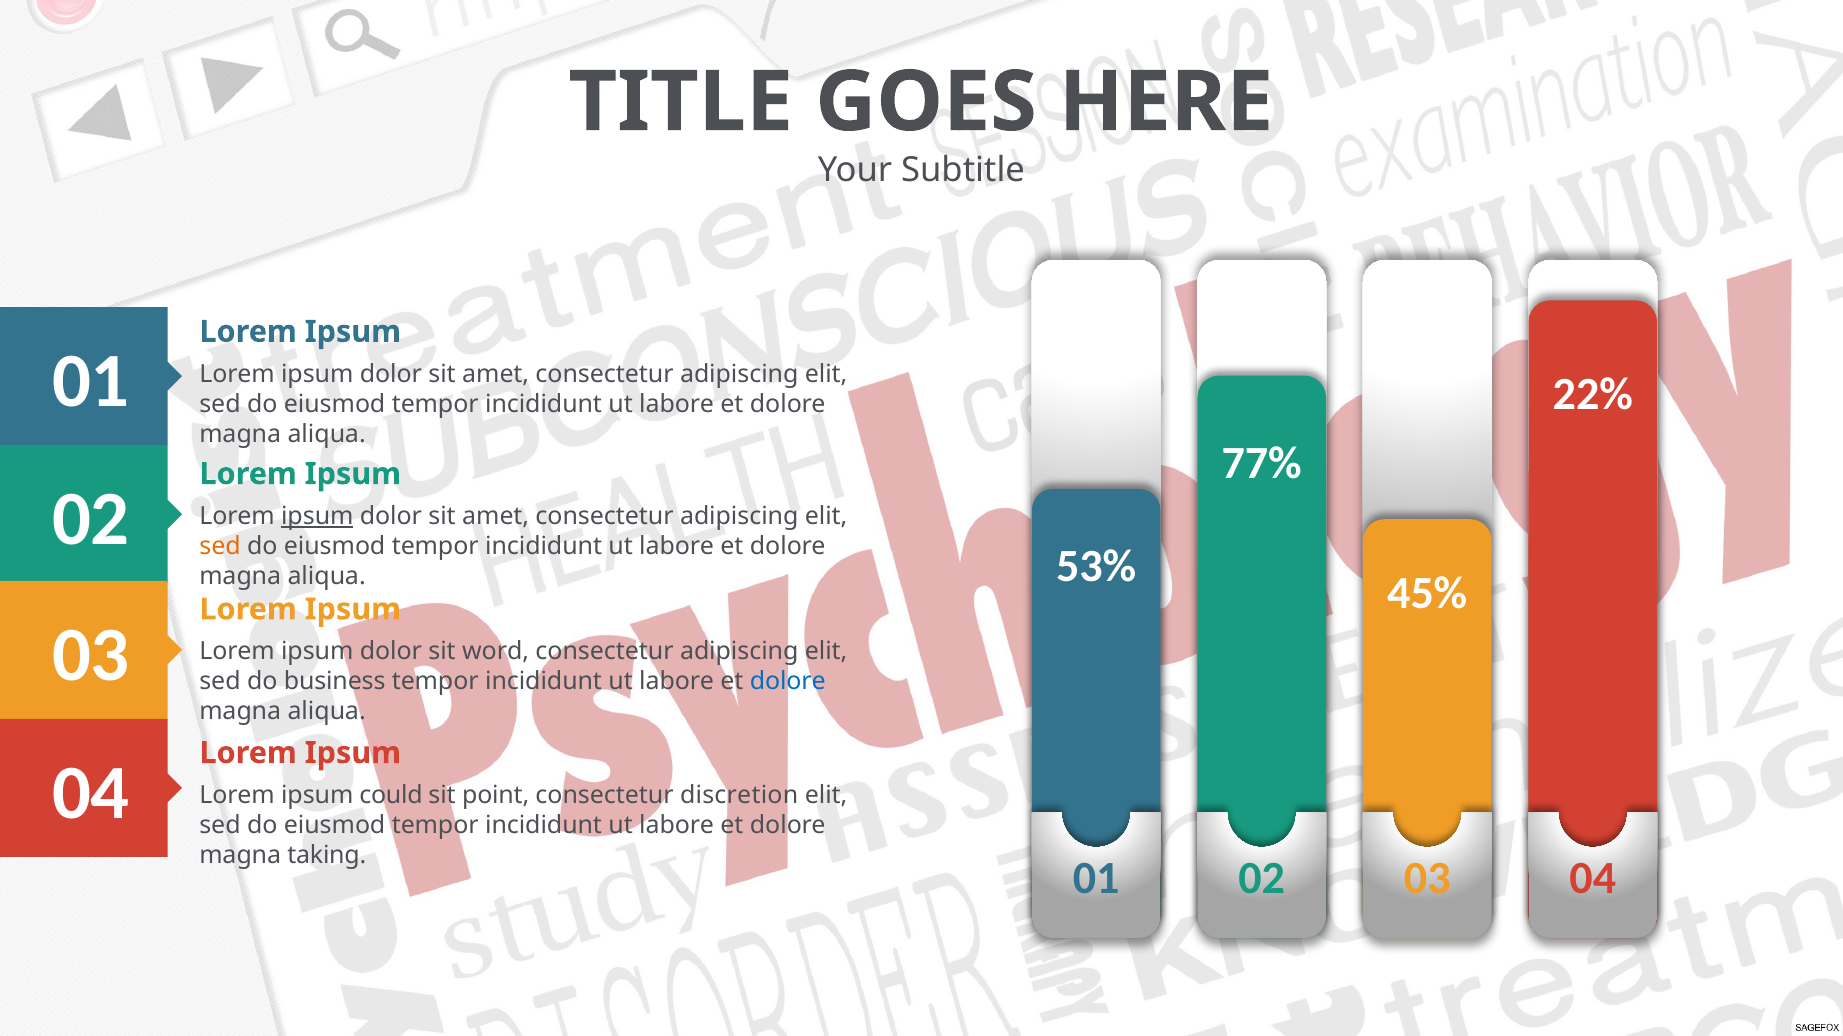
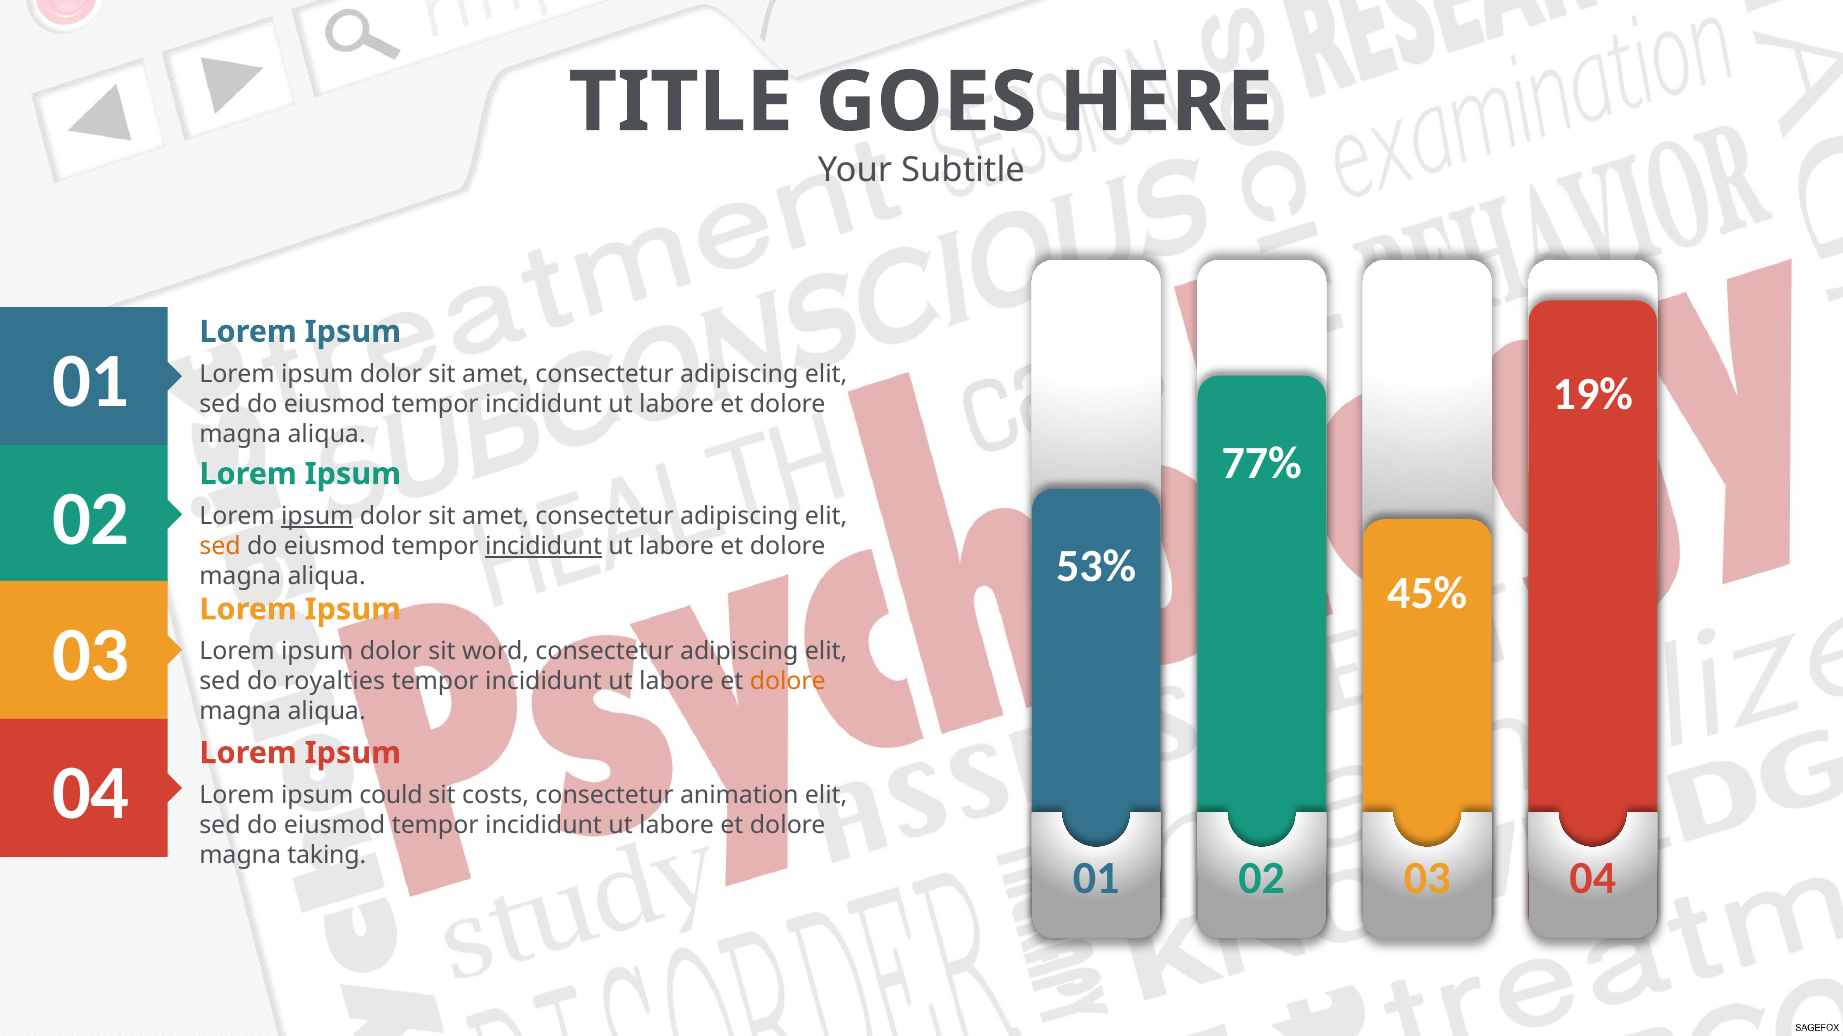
22%: 22% -> 19%
incididunt at (544, 547) underline: none -> present
business: business -> royalties
dolore at (788, 682) colour: blue -> orange
point: point -> costs
discretion: discretion -> animation
